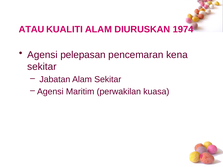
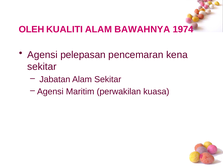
ATAU: ATAU -> OLEH
DIURUSKAN: DIURUSKAN -> BAWAHNYA
